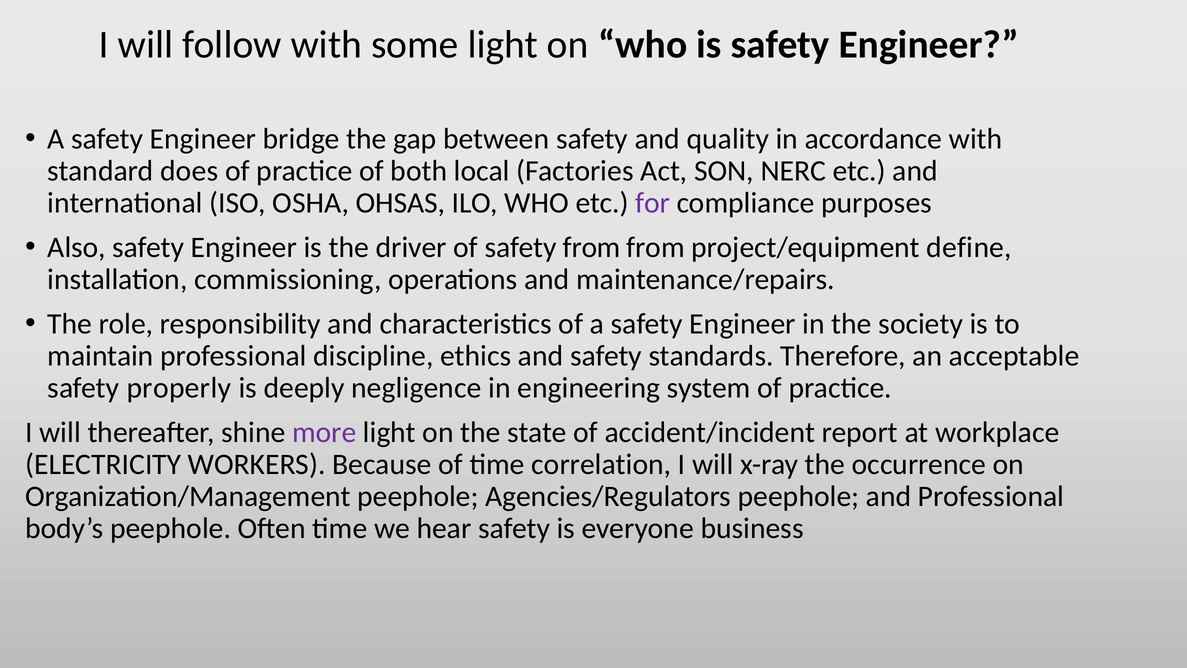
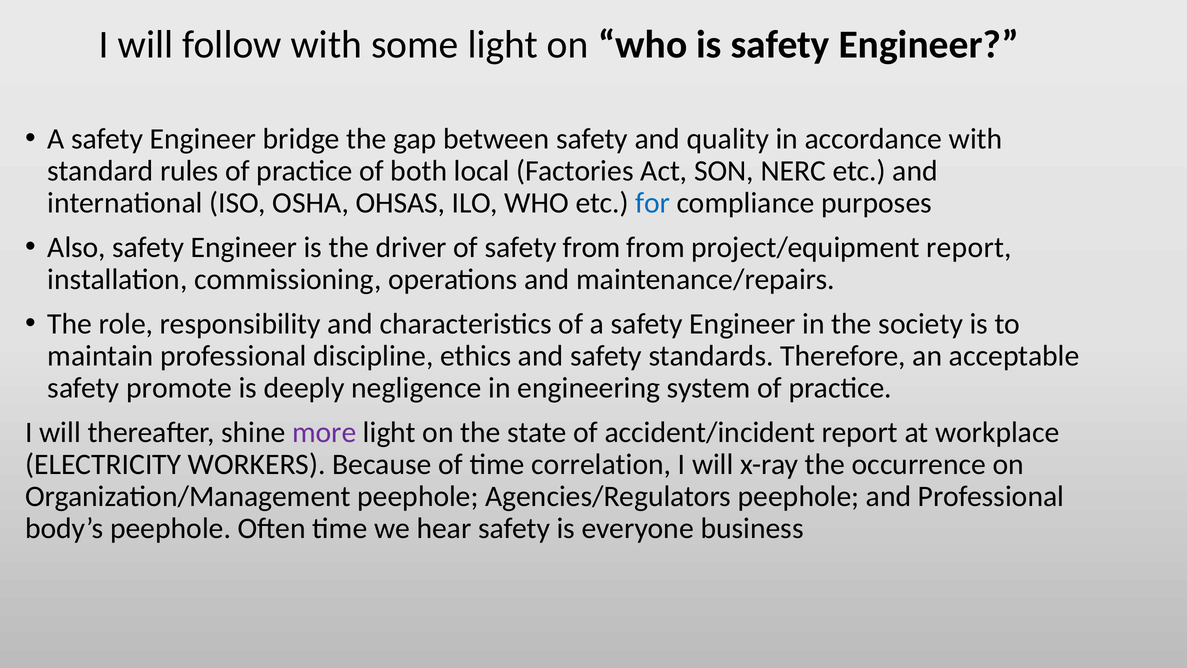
does: does -> rules
for colour: purple -> blue
project/equipment define: define -> report
properly: properly -> promote
